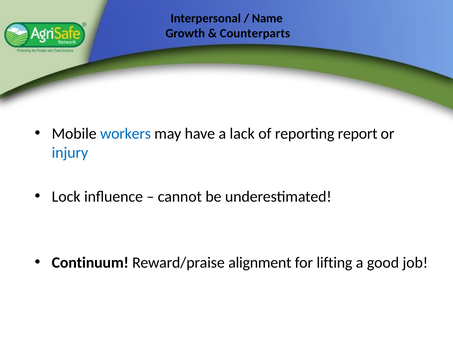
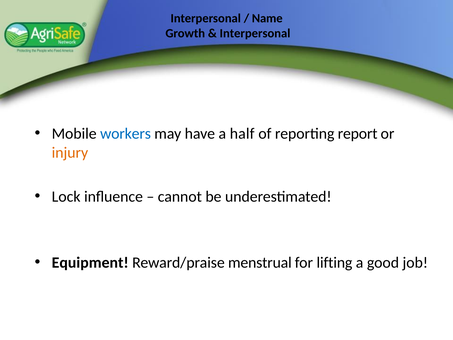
Counterparts at (255, 33): Counterparts -> Interpersonal
lack: lack -> half
injury colour: blue -> orange
Continuum: Continuum -> Equipment
alignment: alignment -> menstrual
